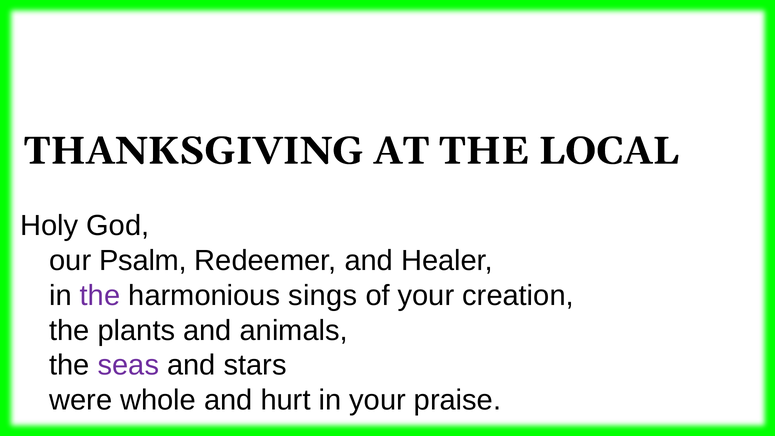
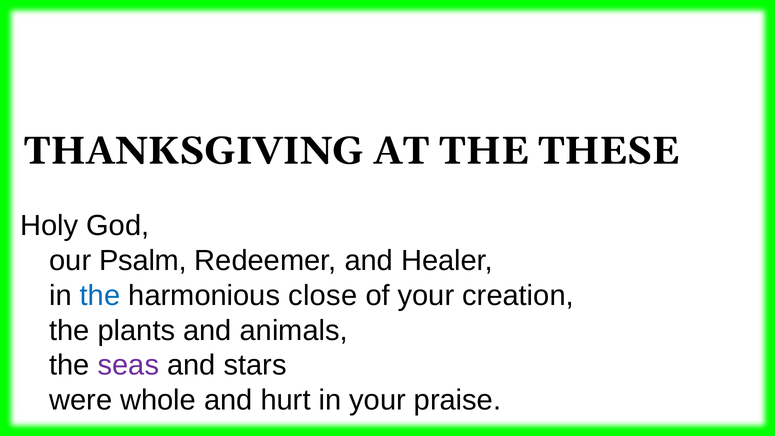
LOCAL: LOCAL -> THESE
the at (100, 295) colour: purple -> blue
sings: sings -> close
